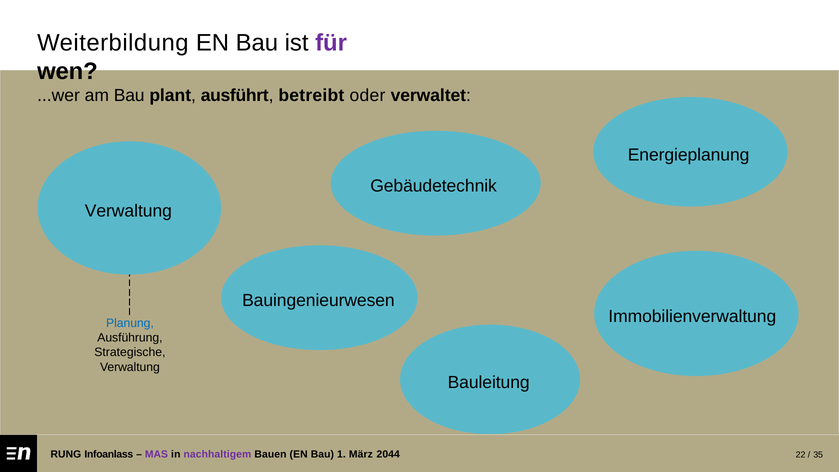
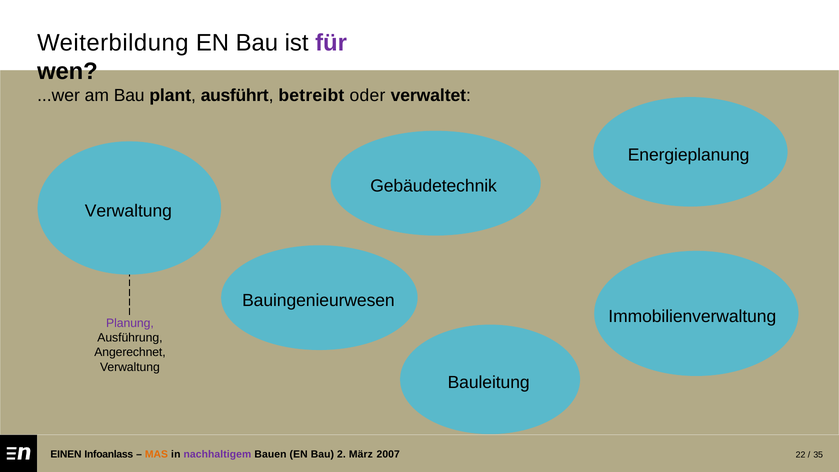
Planung colour: blue -> purple
Strategische: Strategische -> Angerechnet
RUNG: RUNG -> EINEN
MAS colour: purple -> orange
1: 1 -> 2
2044: 2044 -> 2007
